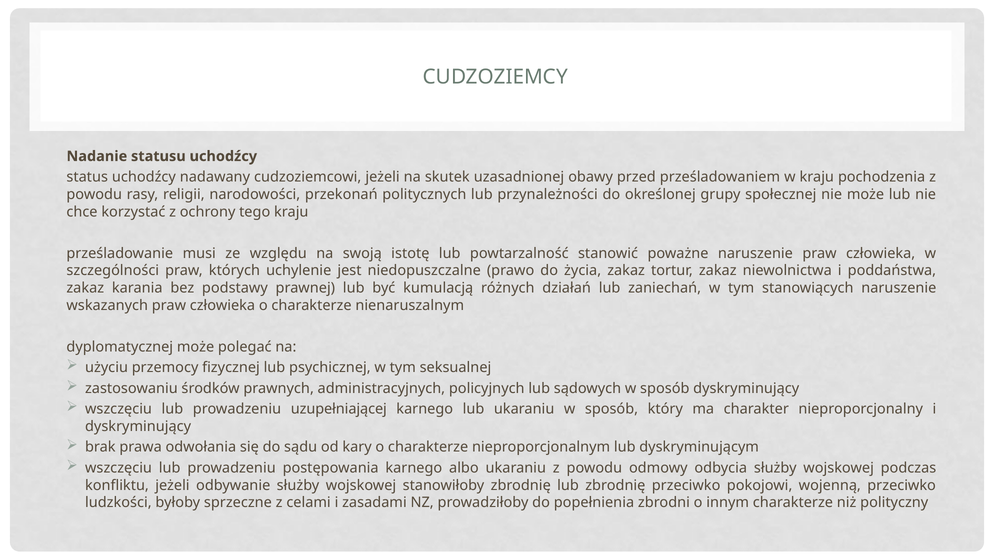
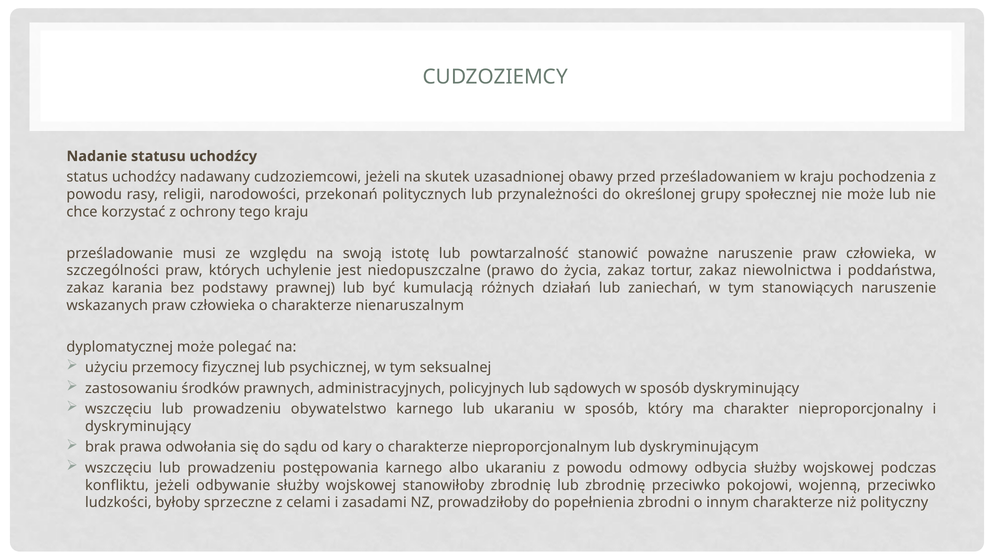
uzupełniającej: uzupełniającej -> obywatelstwo
